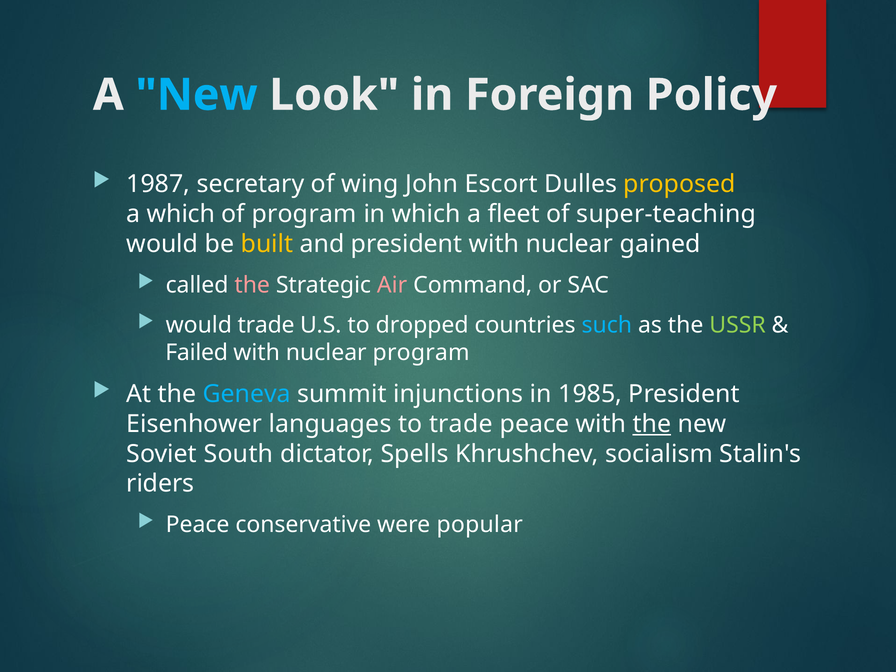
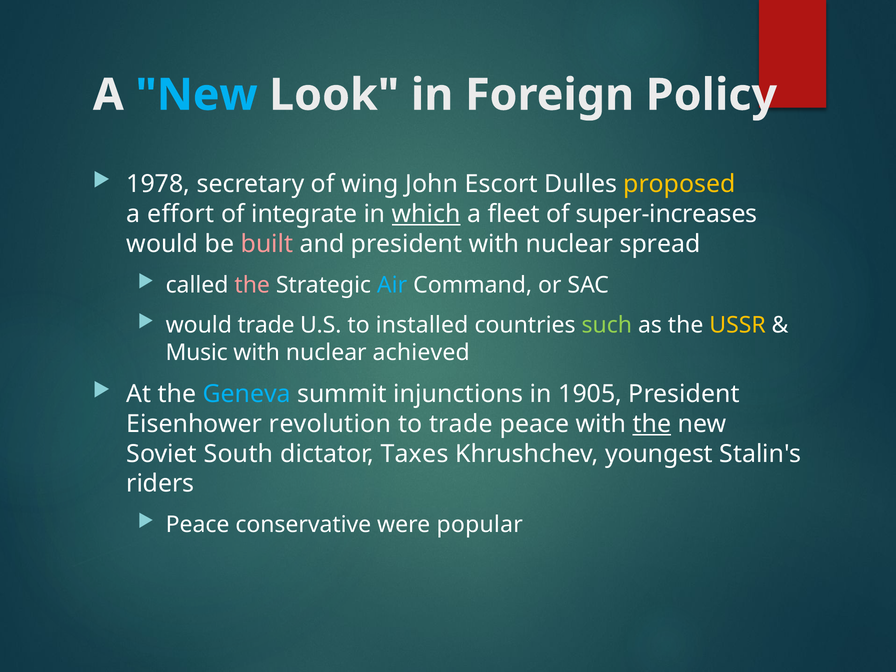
1987: 1987 -> 1978
a which: which -> effort
of program: program -> integrate
which at (426, 214) underline: none -> present
super-teaching: super-teaching -> super-increases
built colour: yellow -> pink
gained: gained -> spread
Air colour: pink -> light blue
dropped: dropped -> installed
such colour: light blue -> light green
USSR colour: light green -> yellow
Failed: Failed -> Music
nuclear program: program -> achieved
1985: 1985 -> 1905
languages: languages -> revolution
Spells: Spells -> Taxes
socialism: socialism -> youngest
